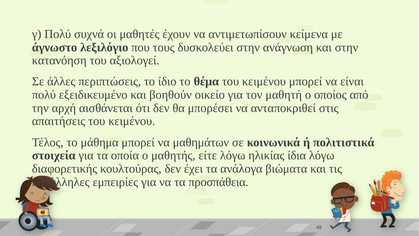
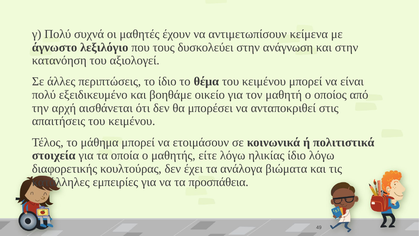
βοηθούν: βοηθούν -> βοηθάμε
μαθημάτων: μαθημάτων -> ετοιμάσουν
ηλικίας ίδια: ίδια -> ίδιο
